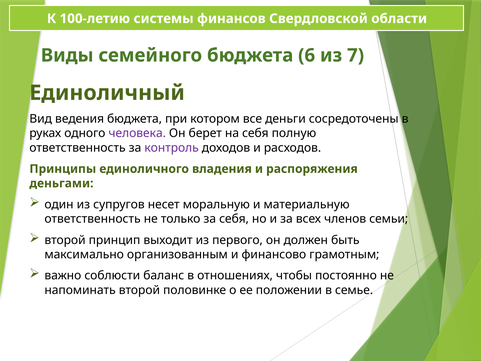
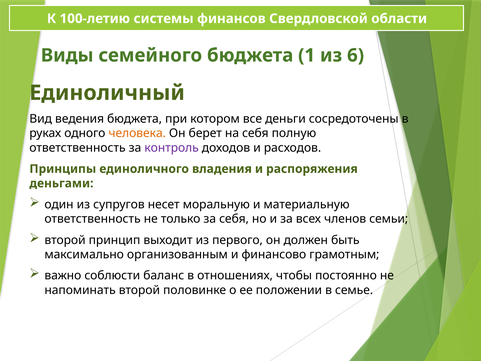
6: 6 -> 1
7: 7 -> 6
человека colour: purple -> orange
